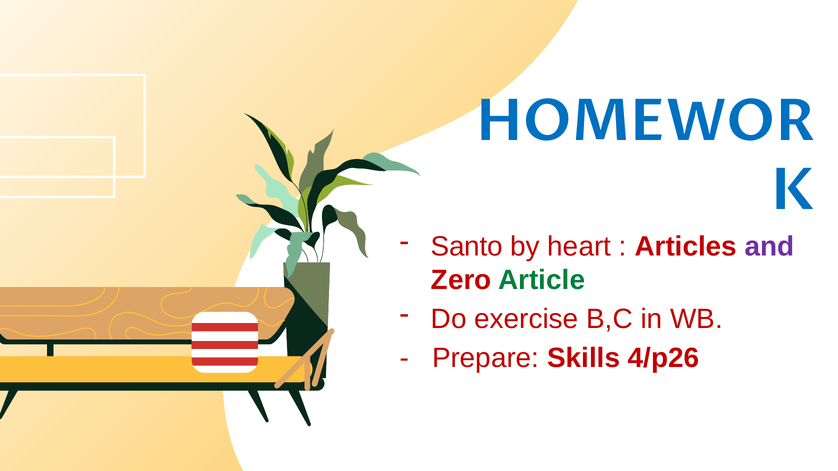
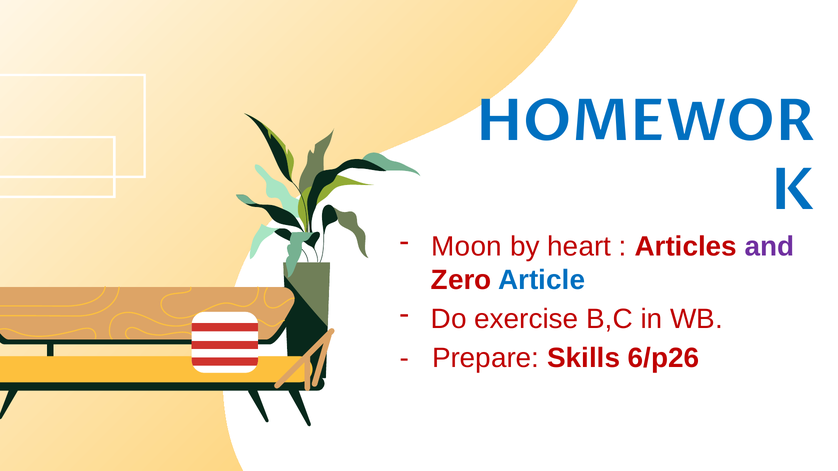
Santo: Santo -> Moon
Article colour: green -> blue
4/p26: 4/p26 -> 6/p26
